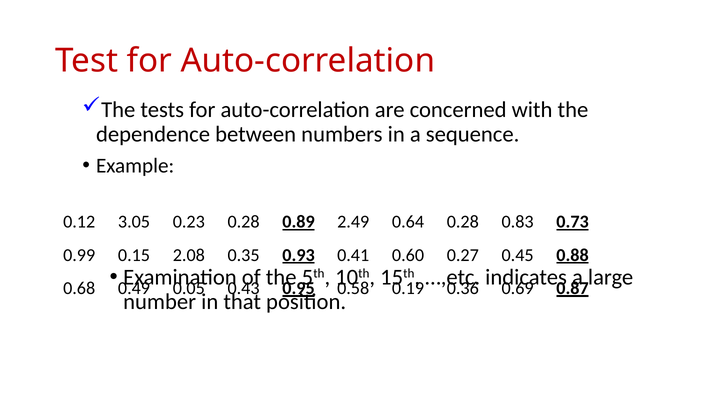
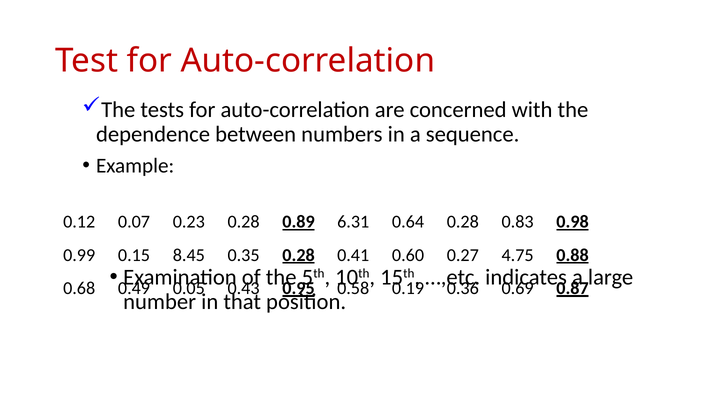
3.05: 3.05 -> 0.07
2.49: 2.49 -> 6.31
0.73: 0.73 -> 0.98
2.08: 2.08 -> 8.45
0.35 0.93: 0.93 -> 0.28
0.45: 0.45 -> 4.75
